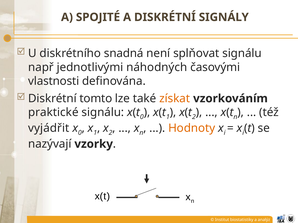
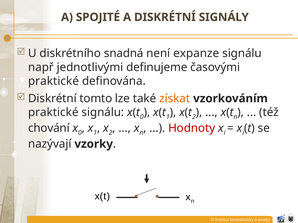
splňovat: splňovat -> expanze
náhodných: náhodných -> definujeme
vlastnosti at (54, 81): vlastnosti -> praktické
vyjádřit: vyjádřit -> chování
Hodnoty colour: orange -> red
